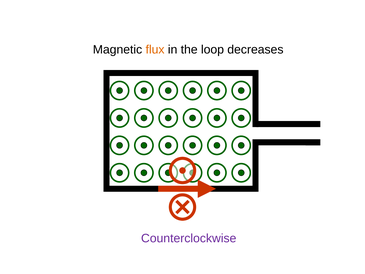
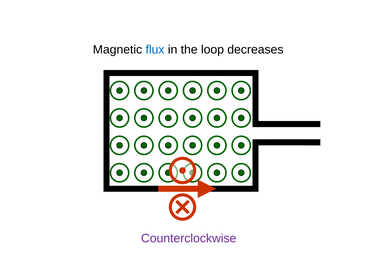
flux colour: orange -> blue
